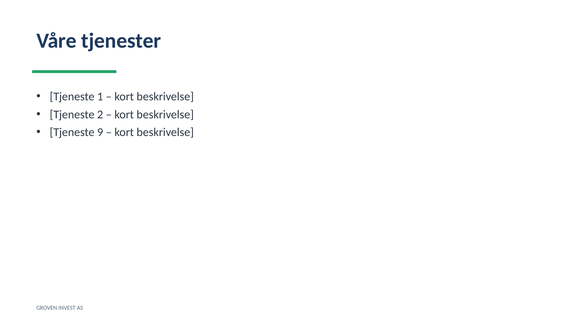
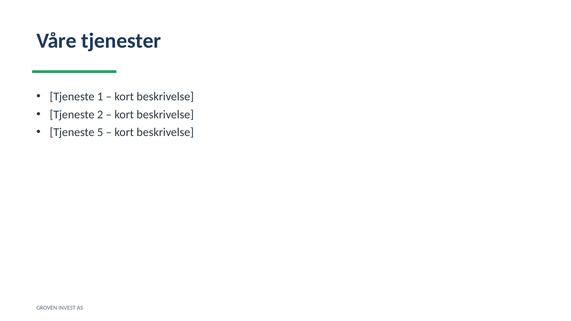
9: 9 -> 5
